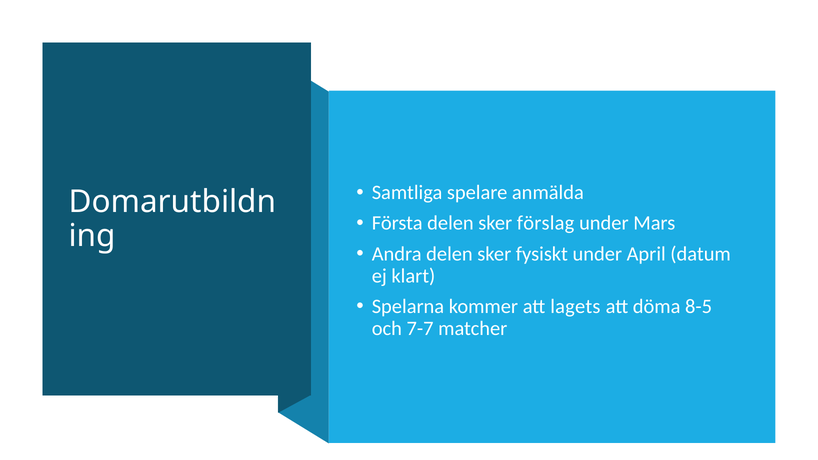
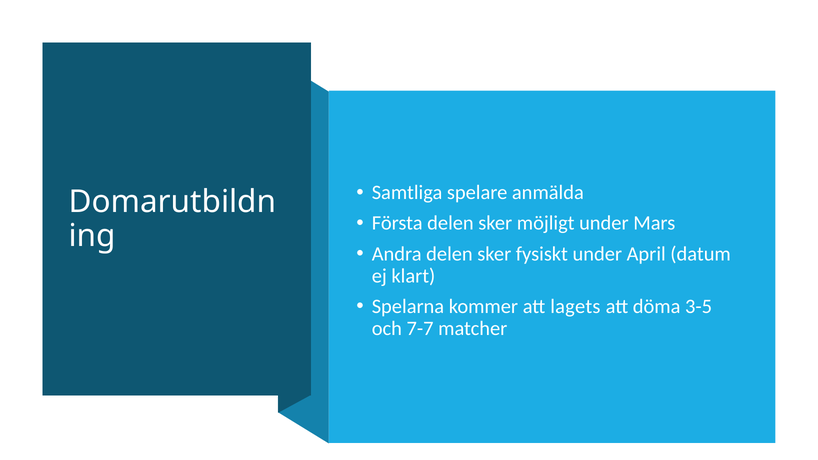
förslag: förslag -> möjligt
8-5: 8-5 -> 3-5
